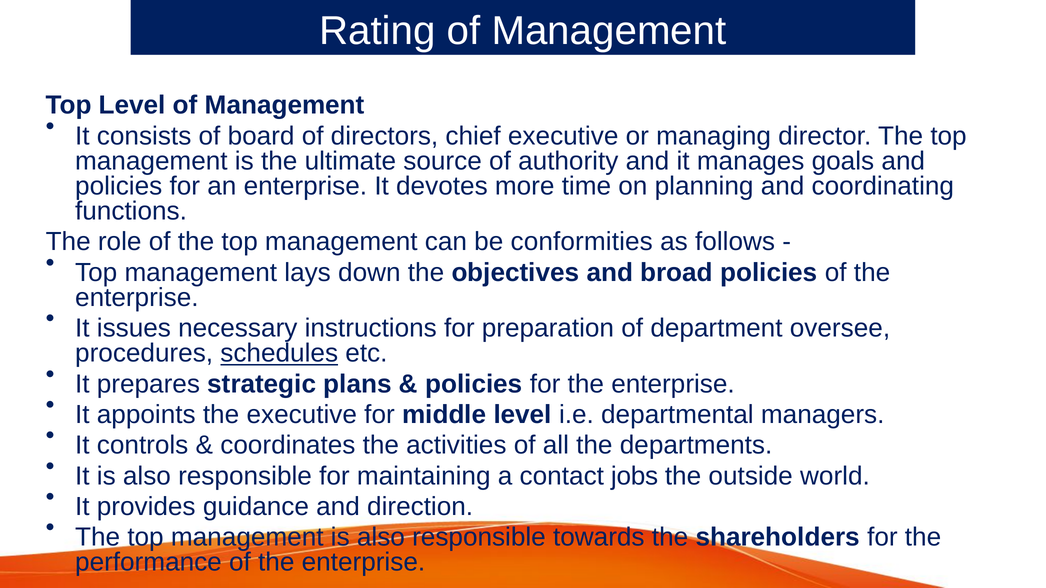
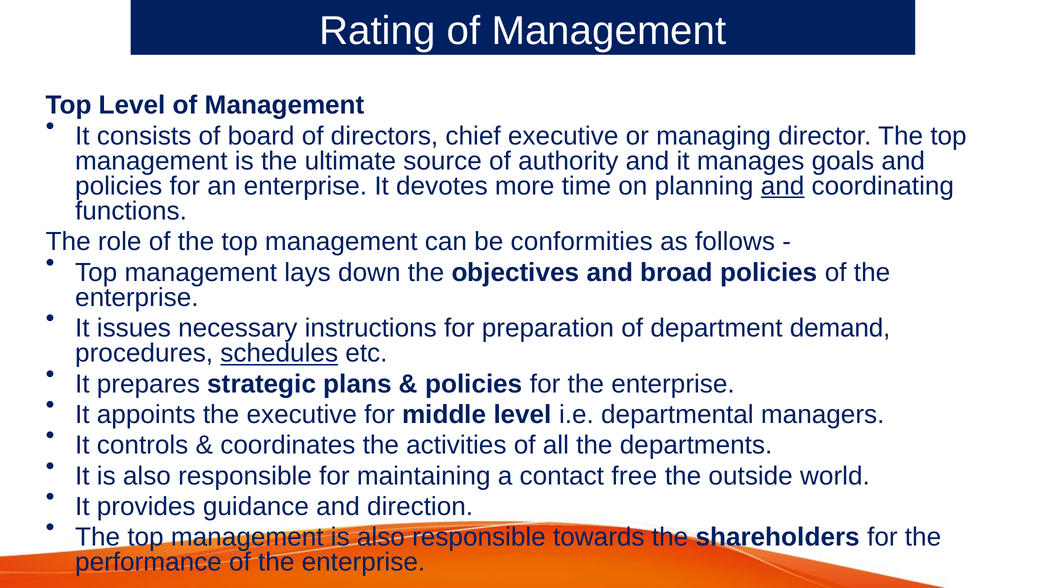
and at (783, 186) underline: none -> present
oversee: oversee -> demand
jobs: jobs -> free
